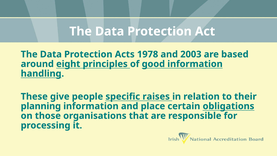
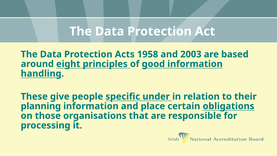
1978: 1978 -> 1958
raises: raises -> under
